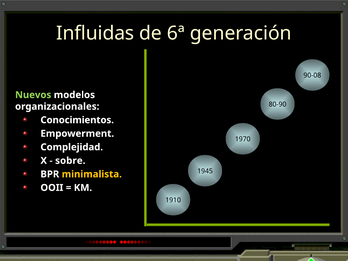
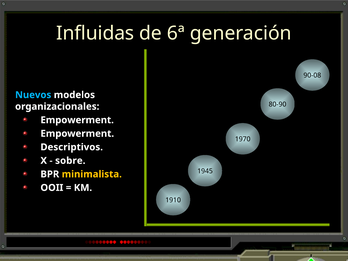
Nuevos colour: light green -> light blue
Conocimientos at (77, 120): Conocimientos -> Empowerment
Complejidad: Complejidad -> Descriptivos
